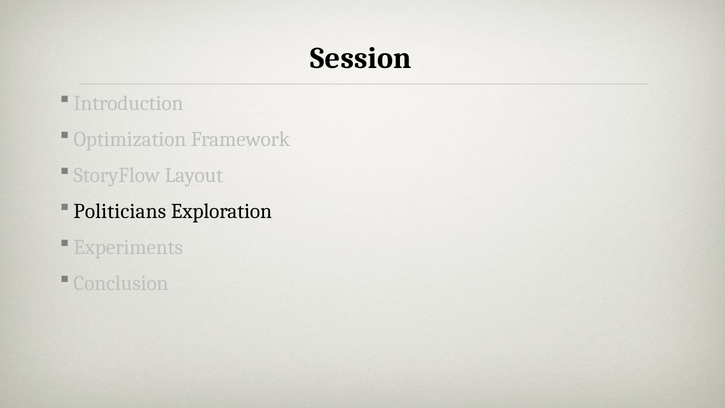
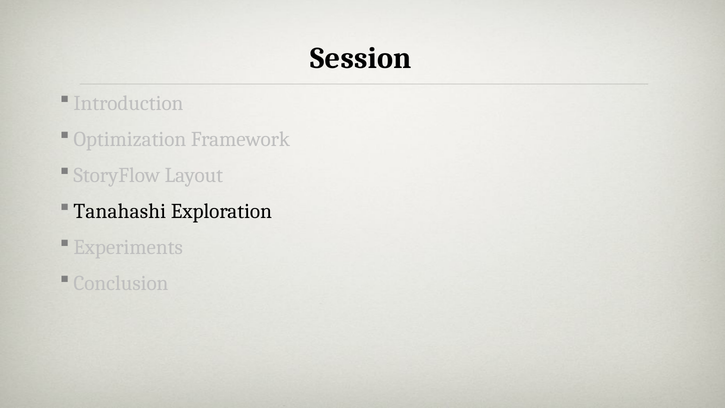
Politicians: Politicians -> Tanahashi
